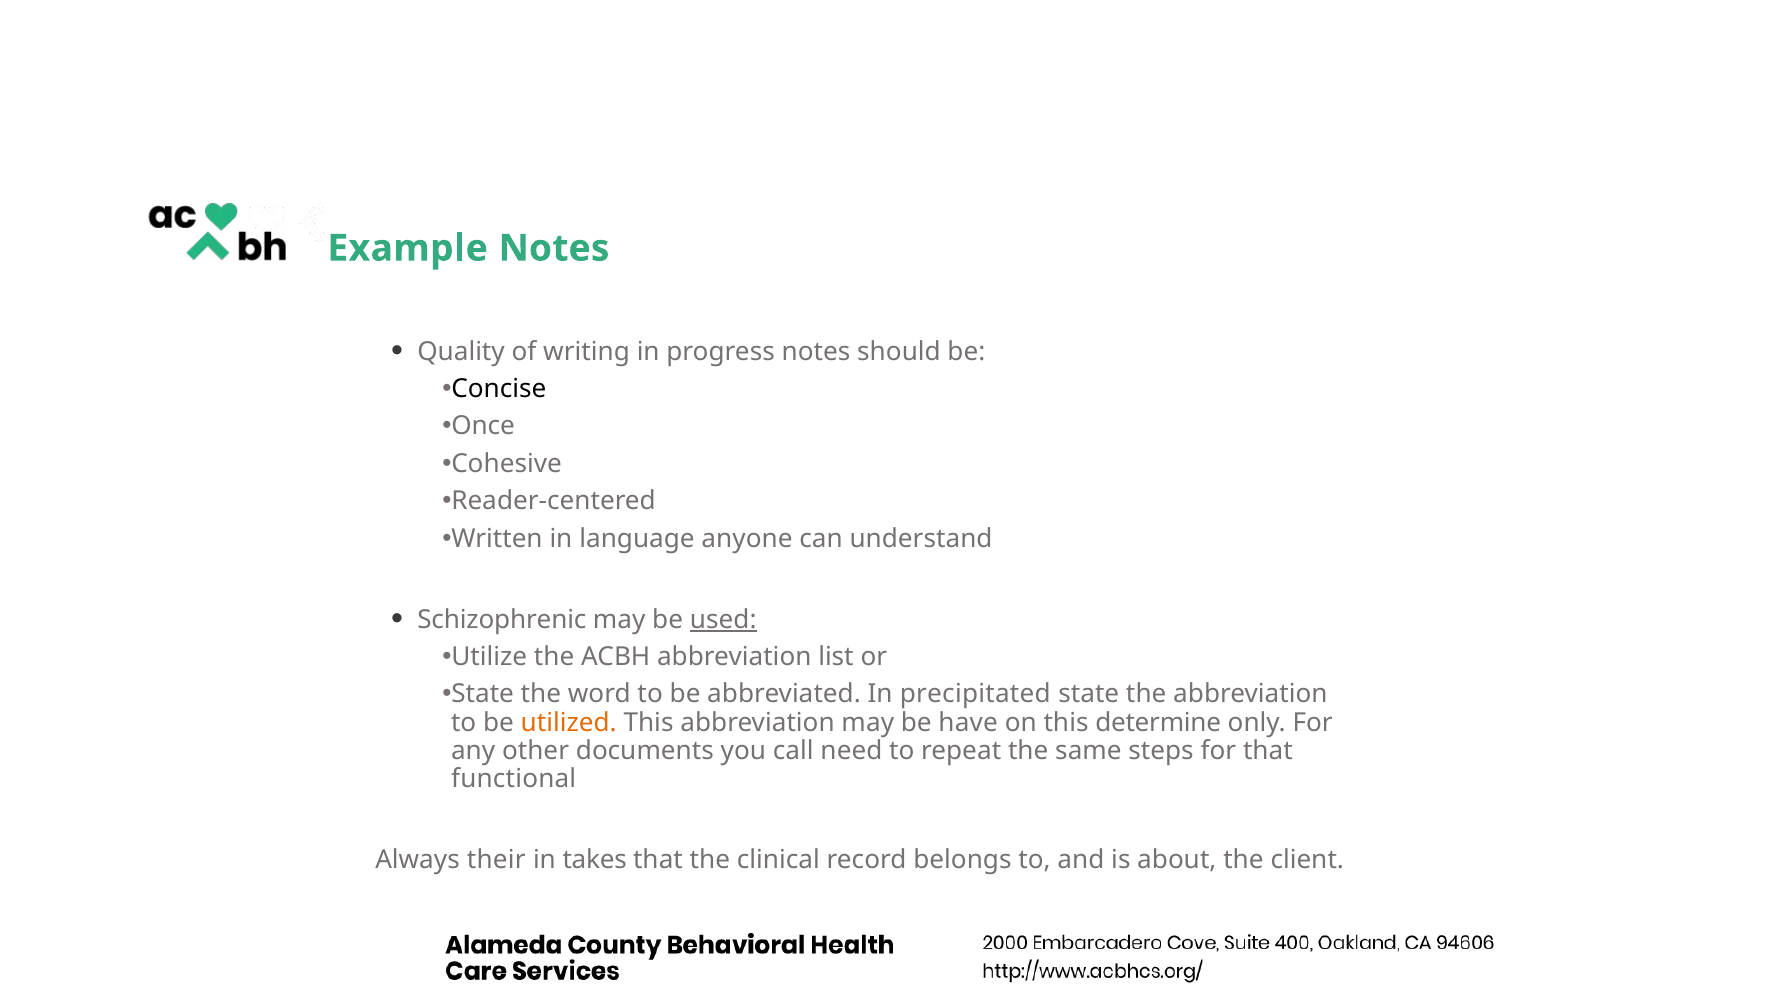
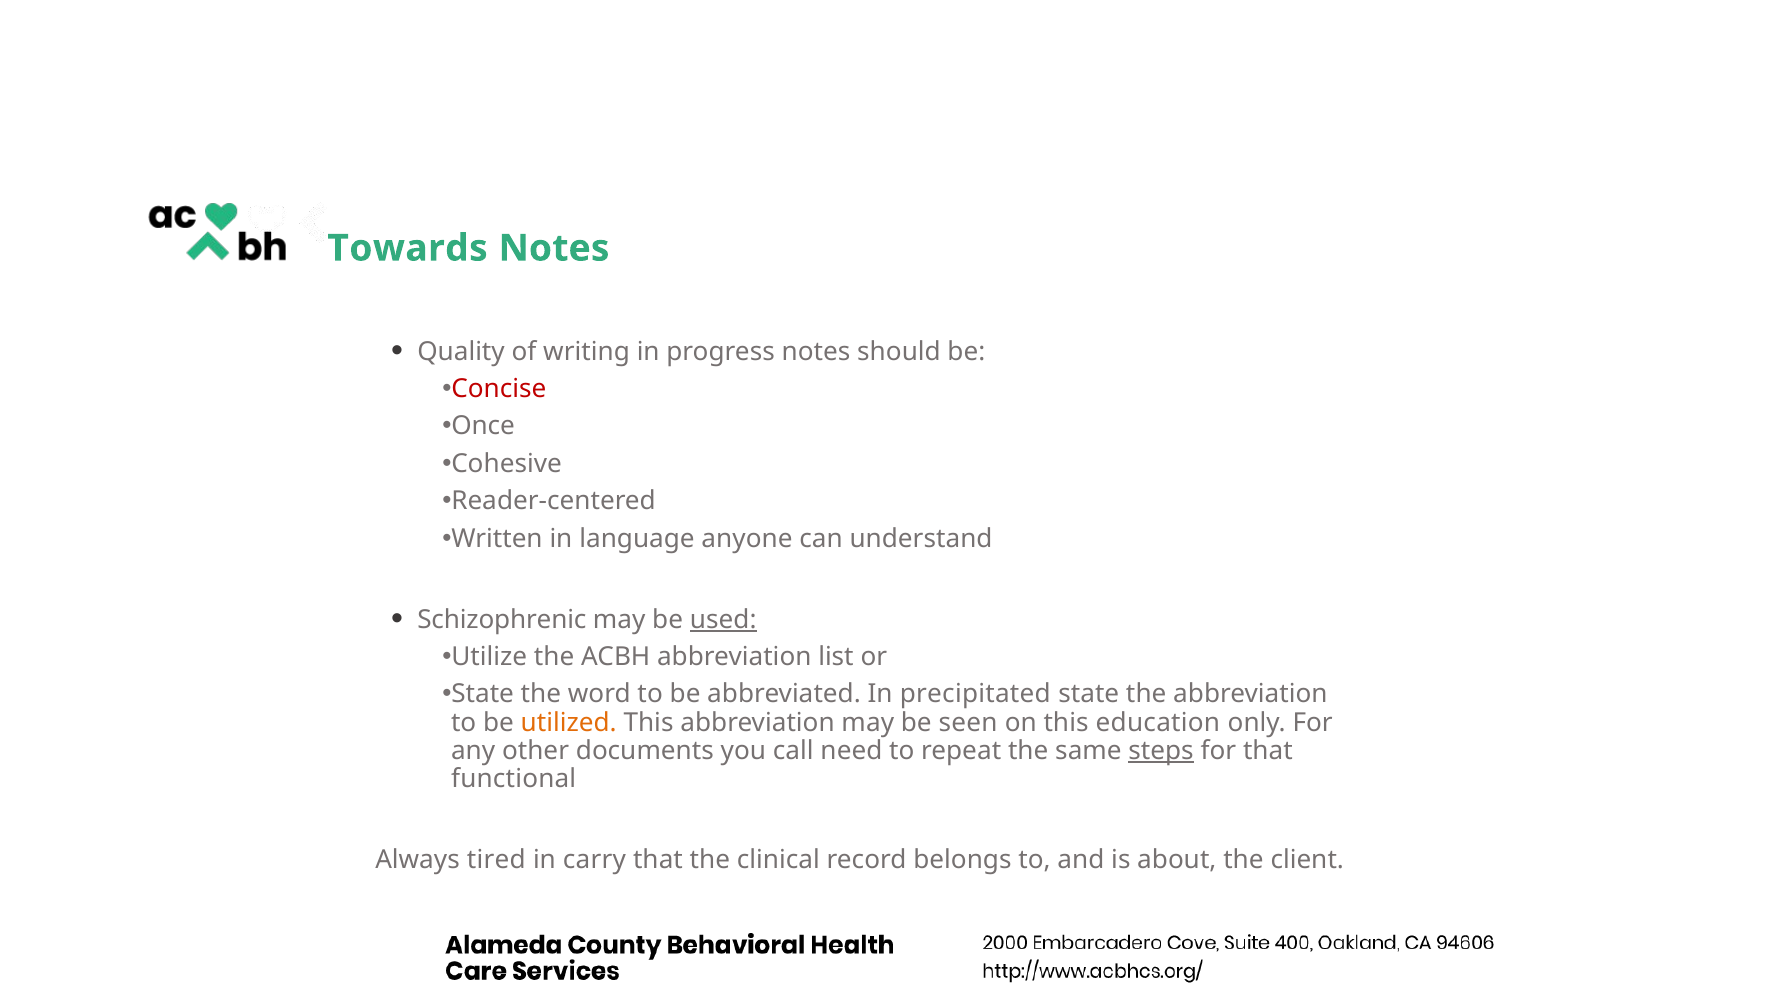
Example: Example -> Towards
Concise colour: black -> red
have: have -> seen
determine: determine -> education
steps underline: none -> present
their: their -> tired
takes: takes -> carry
